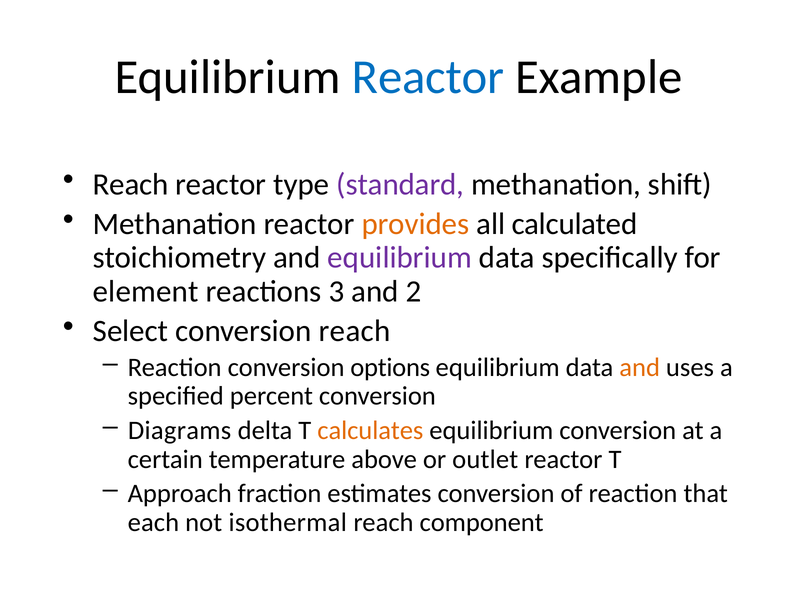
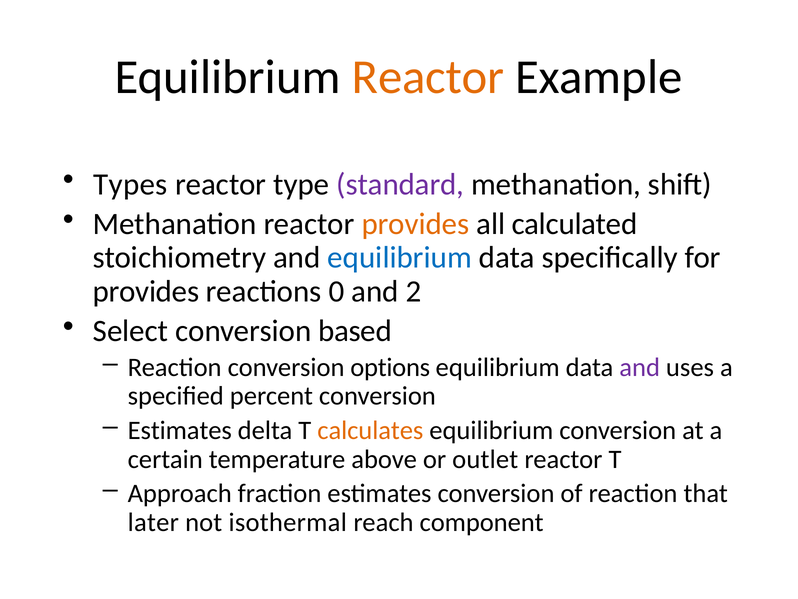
Reactor at (428, 77) colour: blue -> orange
Reach at (131, 184): Reach -> Types
equilibrium at (400, 258) colour: purple -> blue
element at (146, 291): element -> provides
3: 3 -> 0
conversion reach: reach -> based
and at (640, 367) colour: orange -> purple
Diagrams at (180, 430): Diagrams -> Estimates
each: each -> later
